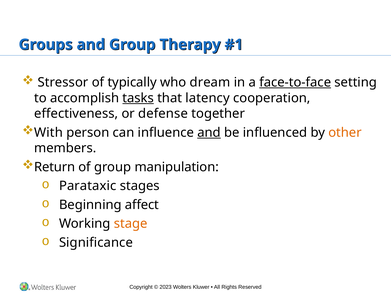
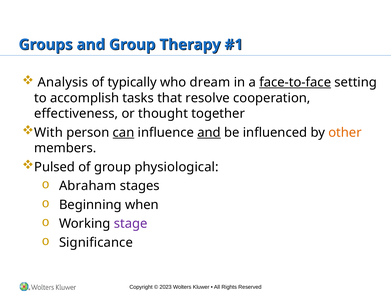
Stressor: Stressor -> Analysis
tasks underline: present -> none
latency: latency -> resolve
defense: defense -> thought
can underline: none -> present
Return: Return -> Pulsed
manipulation: manipulation -> physiological
Parataxic: Parataxic -> Abraham
affect: affect -> when
stage colour: orange -> purple
